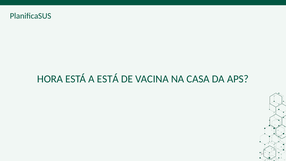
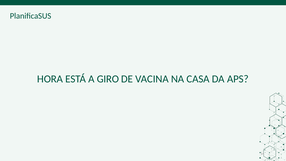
A ESTÁ: ESTÁ -> GIRO
